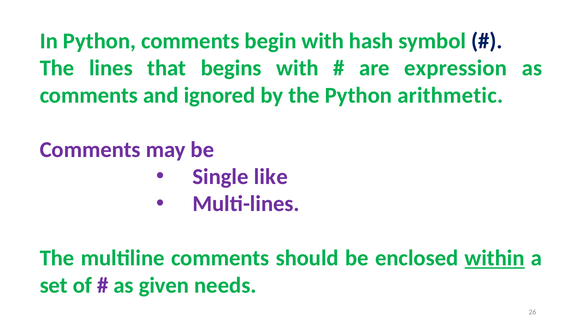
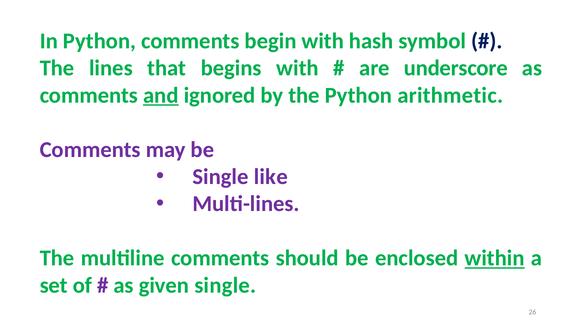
expression: expression -> underscore
and underline: none -> present
given needs: needs -> single
